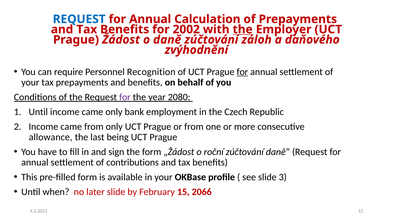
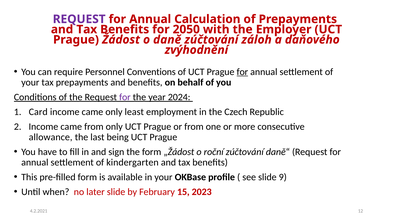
REQUEST at (79, 19) colour: blue -> purple
2002: 2002 -> 2050
the at (243, 29) underline: present -> none
Recognition: Recognition -> Conventions
2080: 2080 -> 2024
Until at (38, 112): Until -> Card
bank: bank -> least
contributions: contributions -> kindergarten
3: 3 -> 9
2066: 2066 -> 2023
